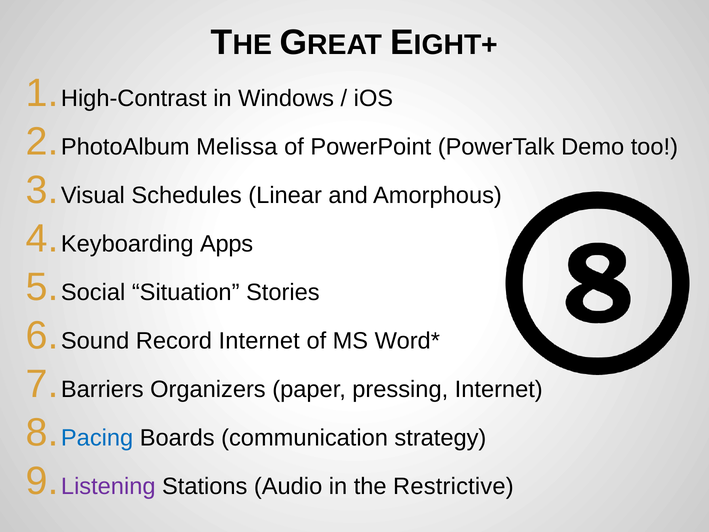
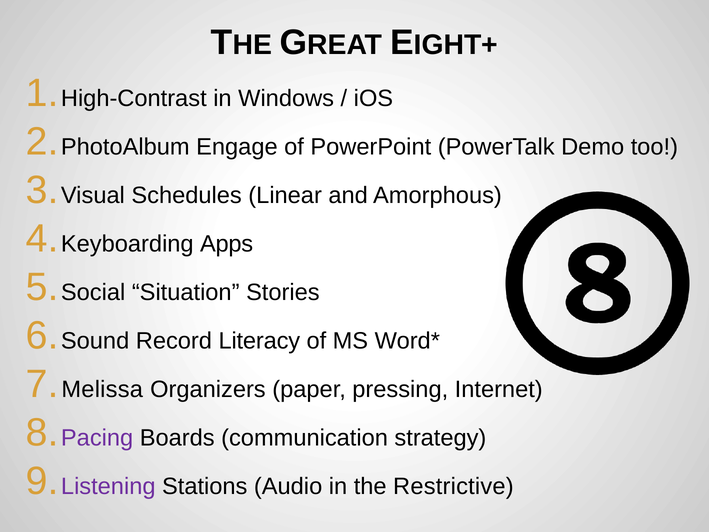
Melissa: Melissa -> Engage
Record Internet: Internet -> Literacy
Barriers: Barriers -> Melissa
Pacing colour: blue -> purple
